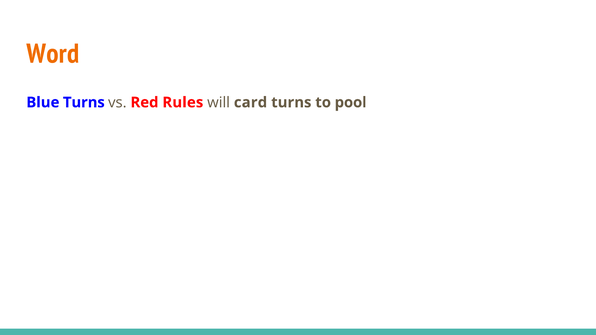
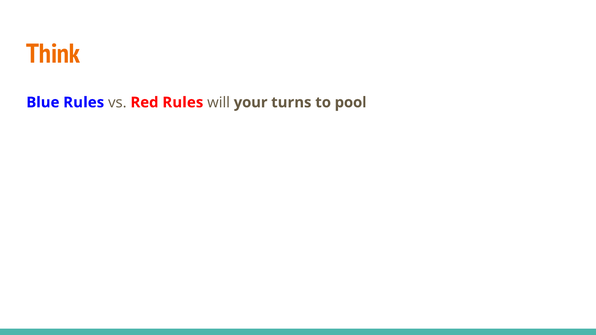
Word: Word -> Think
Blue Turns: Turns -> Rules
card: card -> your
